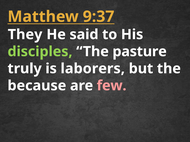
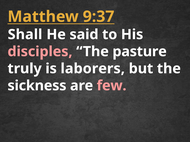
They: They -> Shall
disciples colour: light green -> pink
because: because -> sickness
